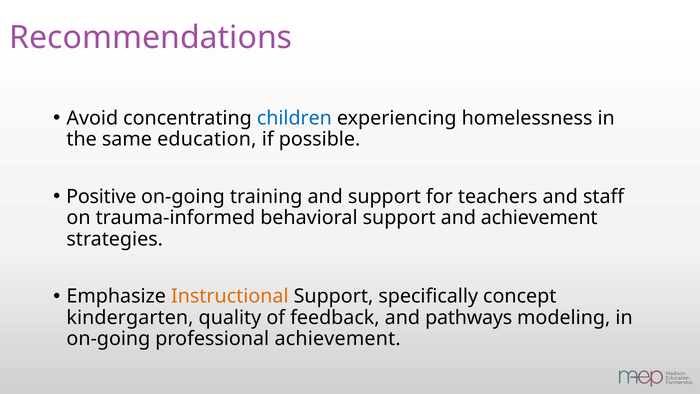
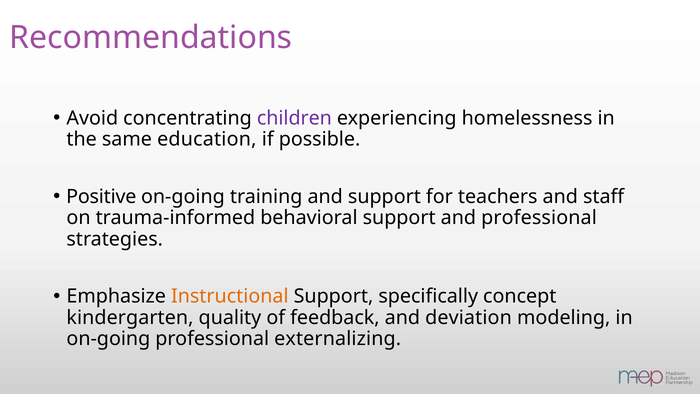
children colour: blue -> purple
and achievement: achievement -> professional
pathways: pathways -> deviation
professional achievement: achievement -> externalizing
